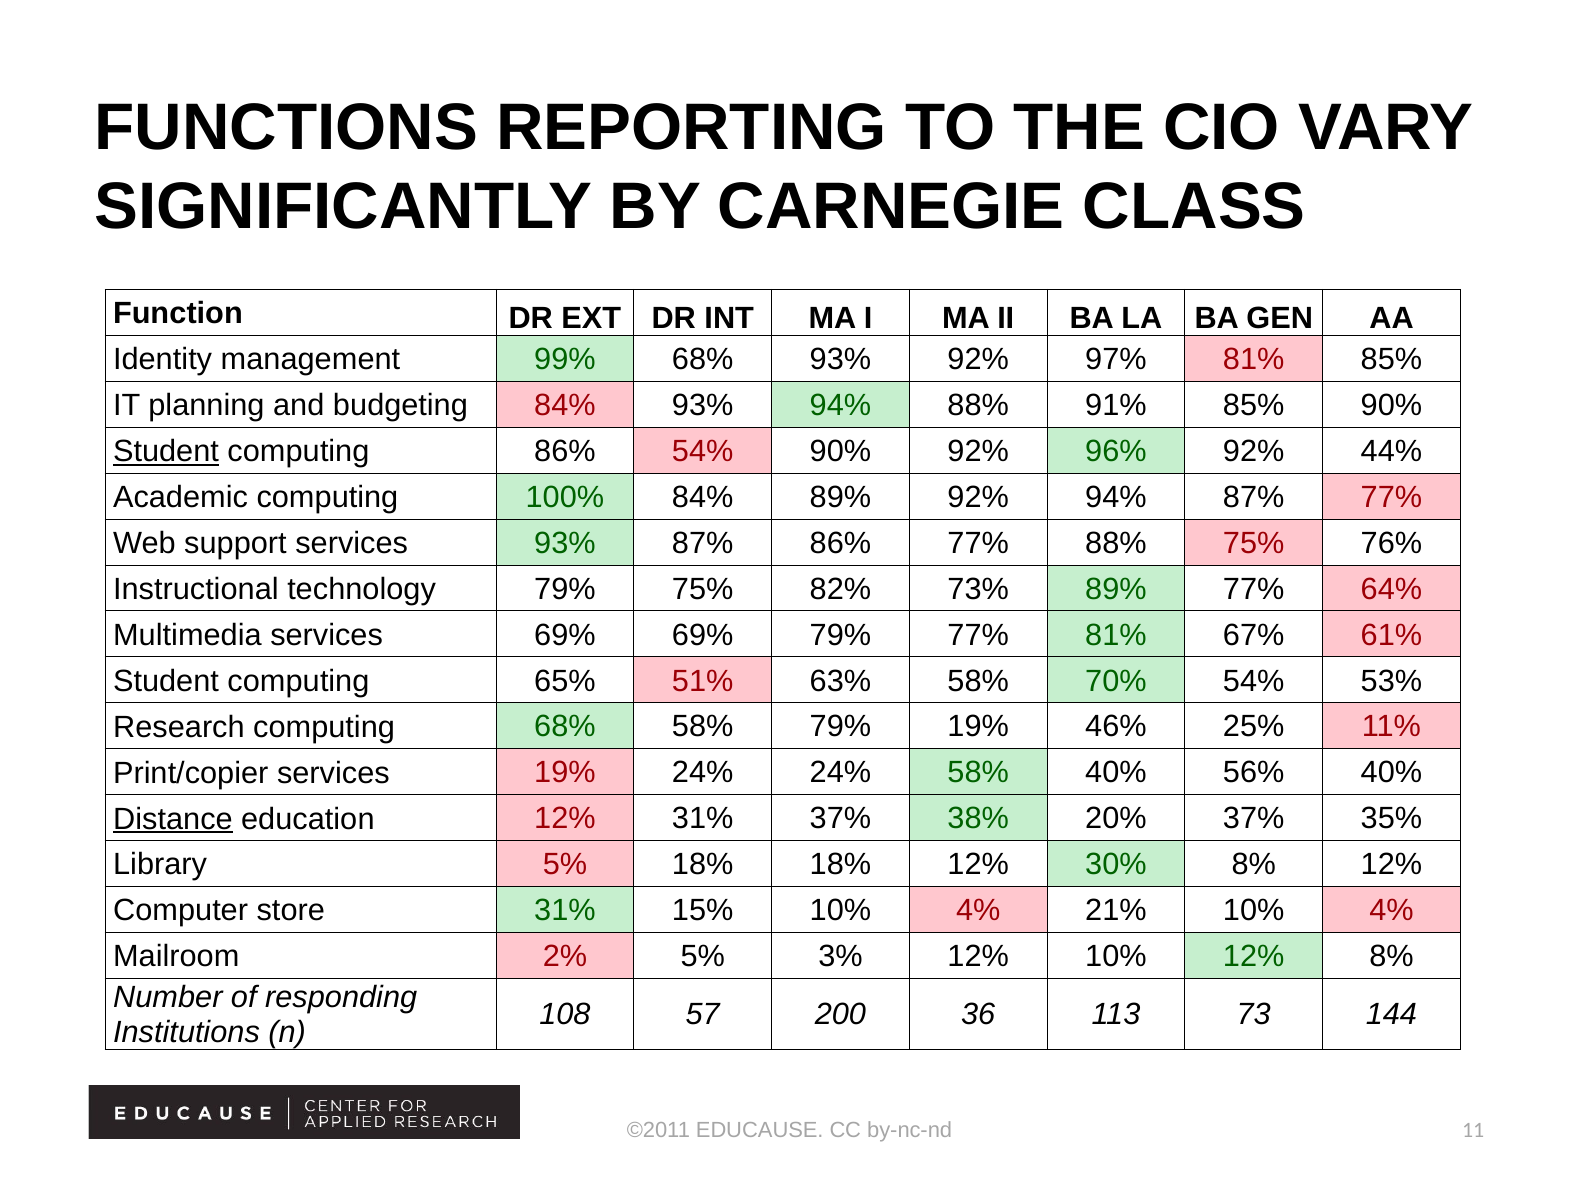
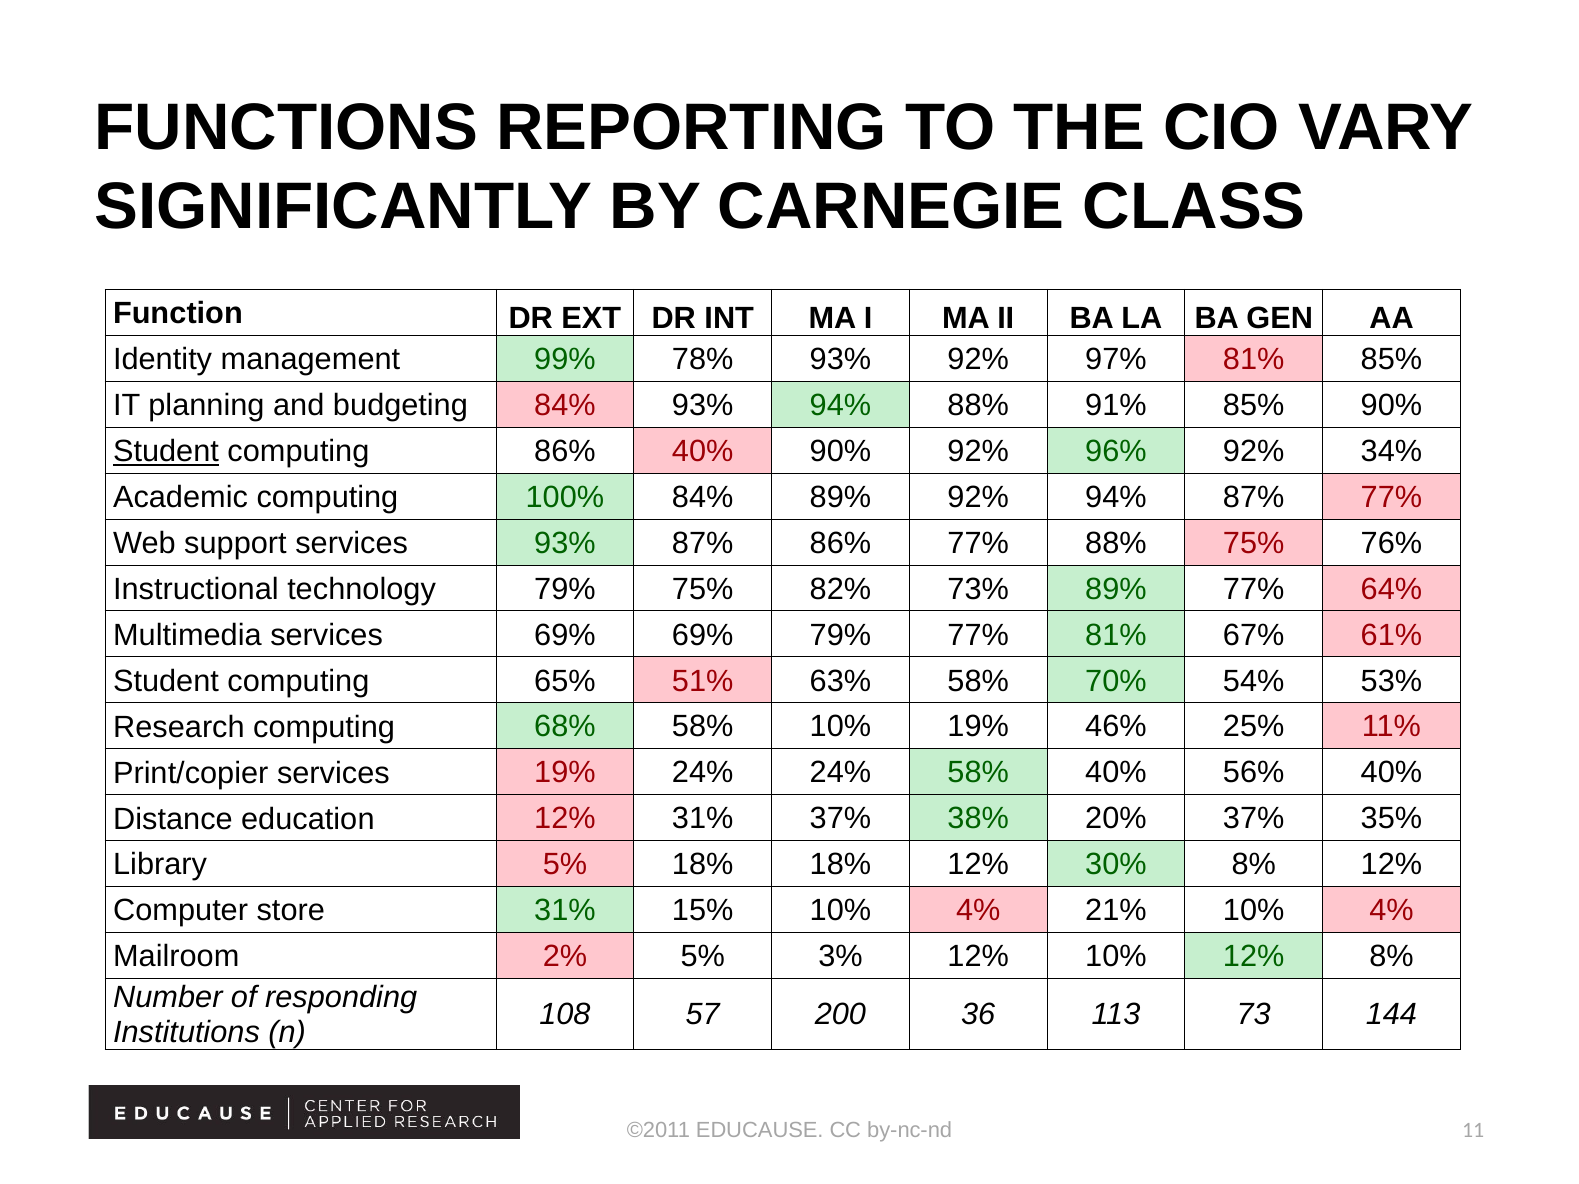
99% 68%: 68% -> 78%
86% 54%: 54% -> 40%
44%: 44% -> 34%
58% 79%: 79% -> 10%
Distance underline: present -> none
